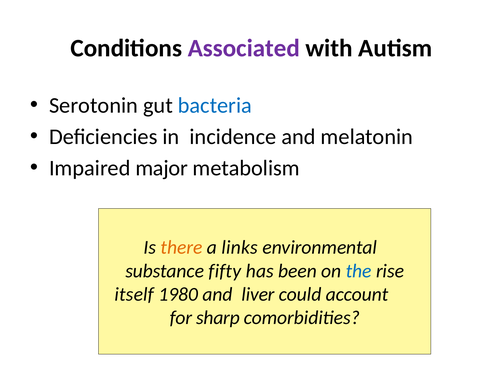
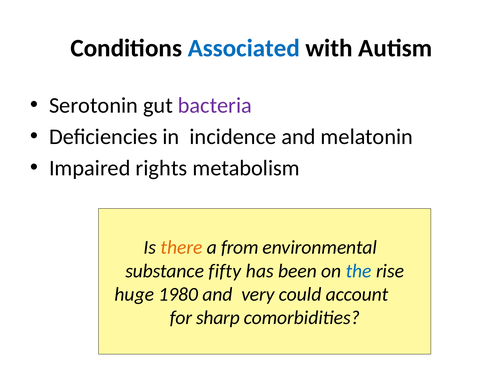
Associated colour: purple -> blue
bacteria colour: blue -> purple
major: major -> rights
links: links -> from
itself: itself -> huge
liver: liver -> very
